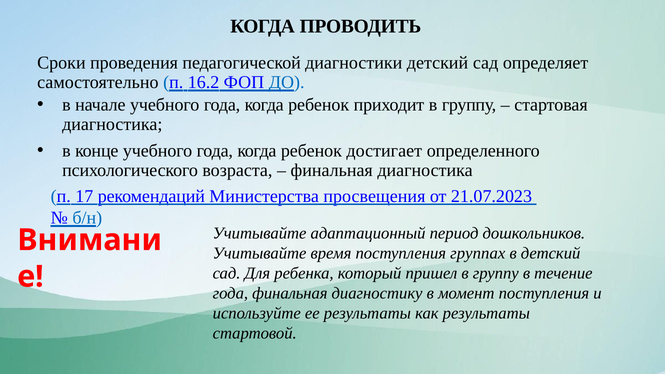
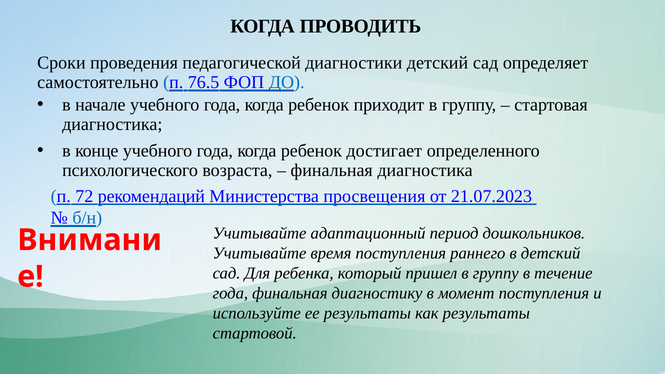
16.2: 16.2 -> 76.5
17: 17 -> 72
группах: группах -> раннего
